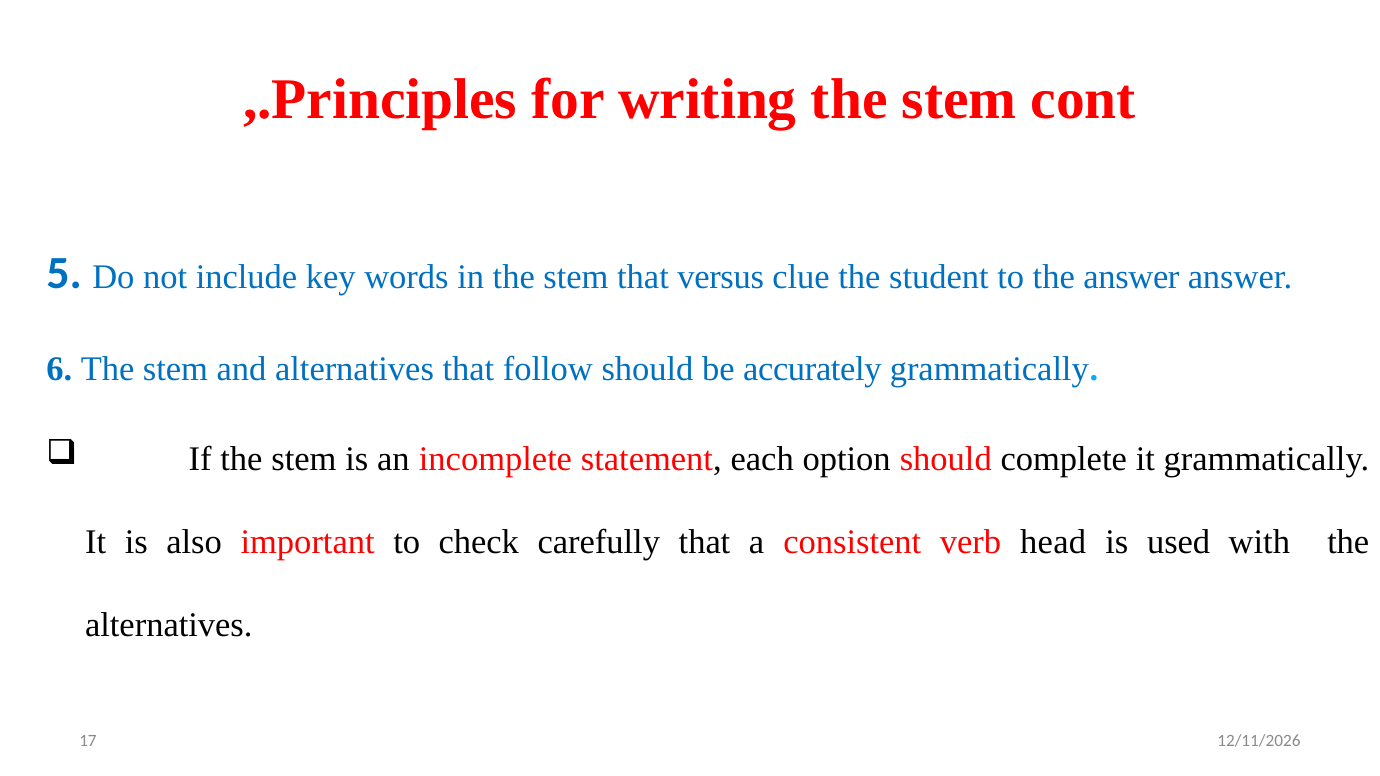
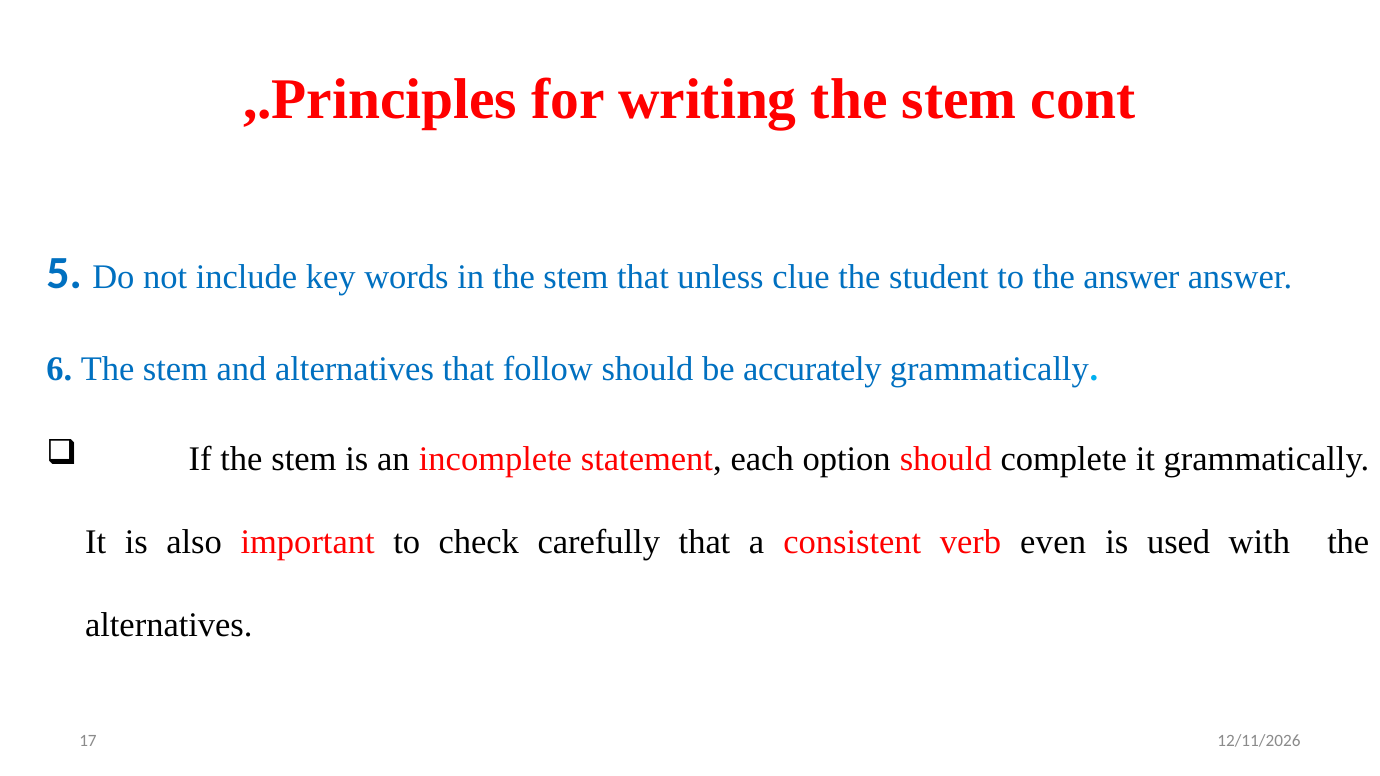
versus: versus -> unless
head: head -> even
